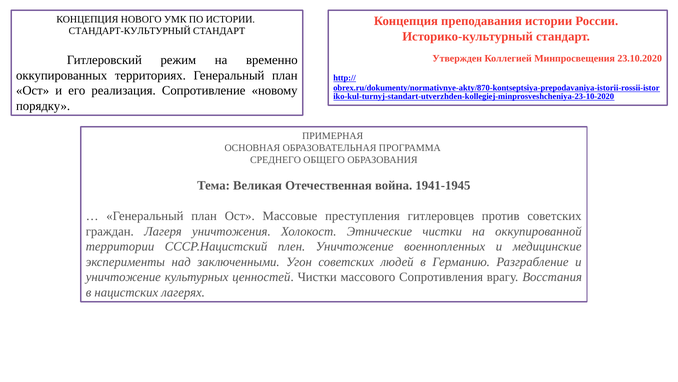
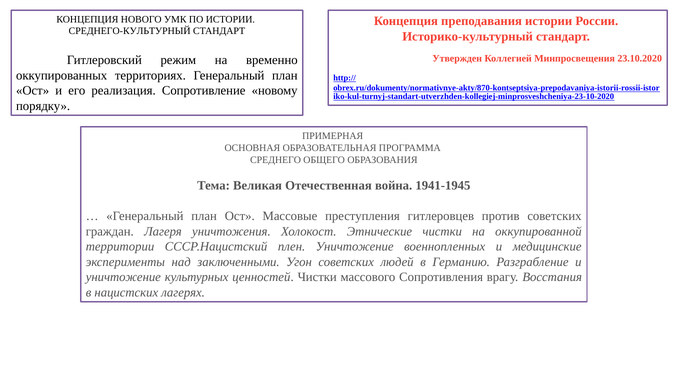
СТАНДАРТ-КУЛЬТУРНЫЙ: СТАНДАРТ-КУЛЬТУРНЫЙ -> СРЕДНЕГО-КУЛЬТУРНЫЙ
